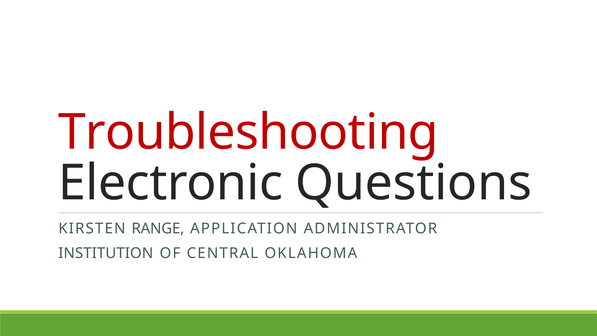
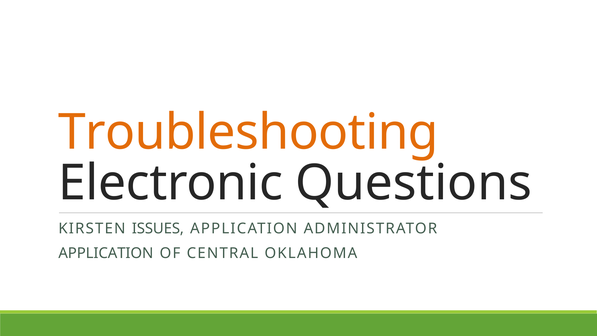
Troubleshooting colour: red -> orange
RANGE: RANGE -> ISSUES
INSTITUTION at (106, 253): INSTITUTION -> APPLICATION
